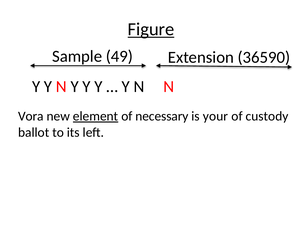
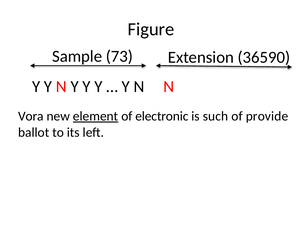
Figure underline: present -> none
49: 49 -> 73
necessary: necessary -> electronic
your: your -> such
custody: custody -> provide
